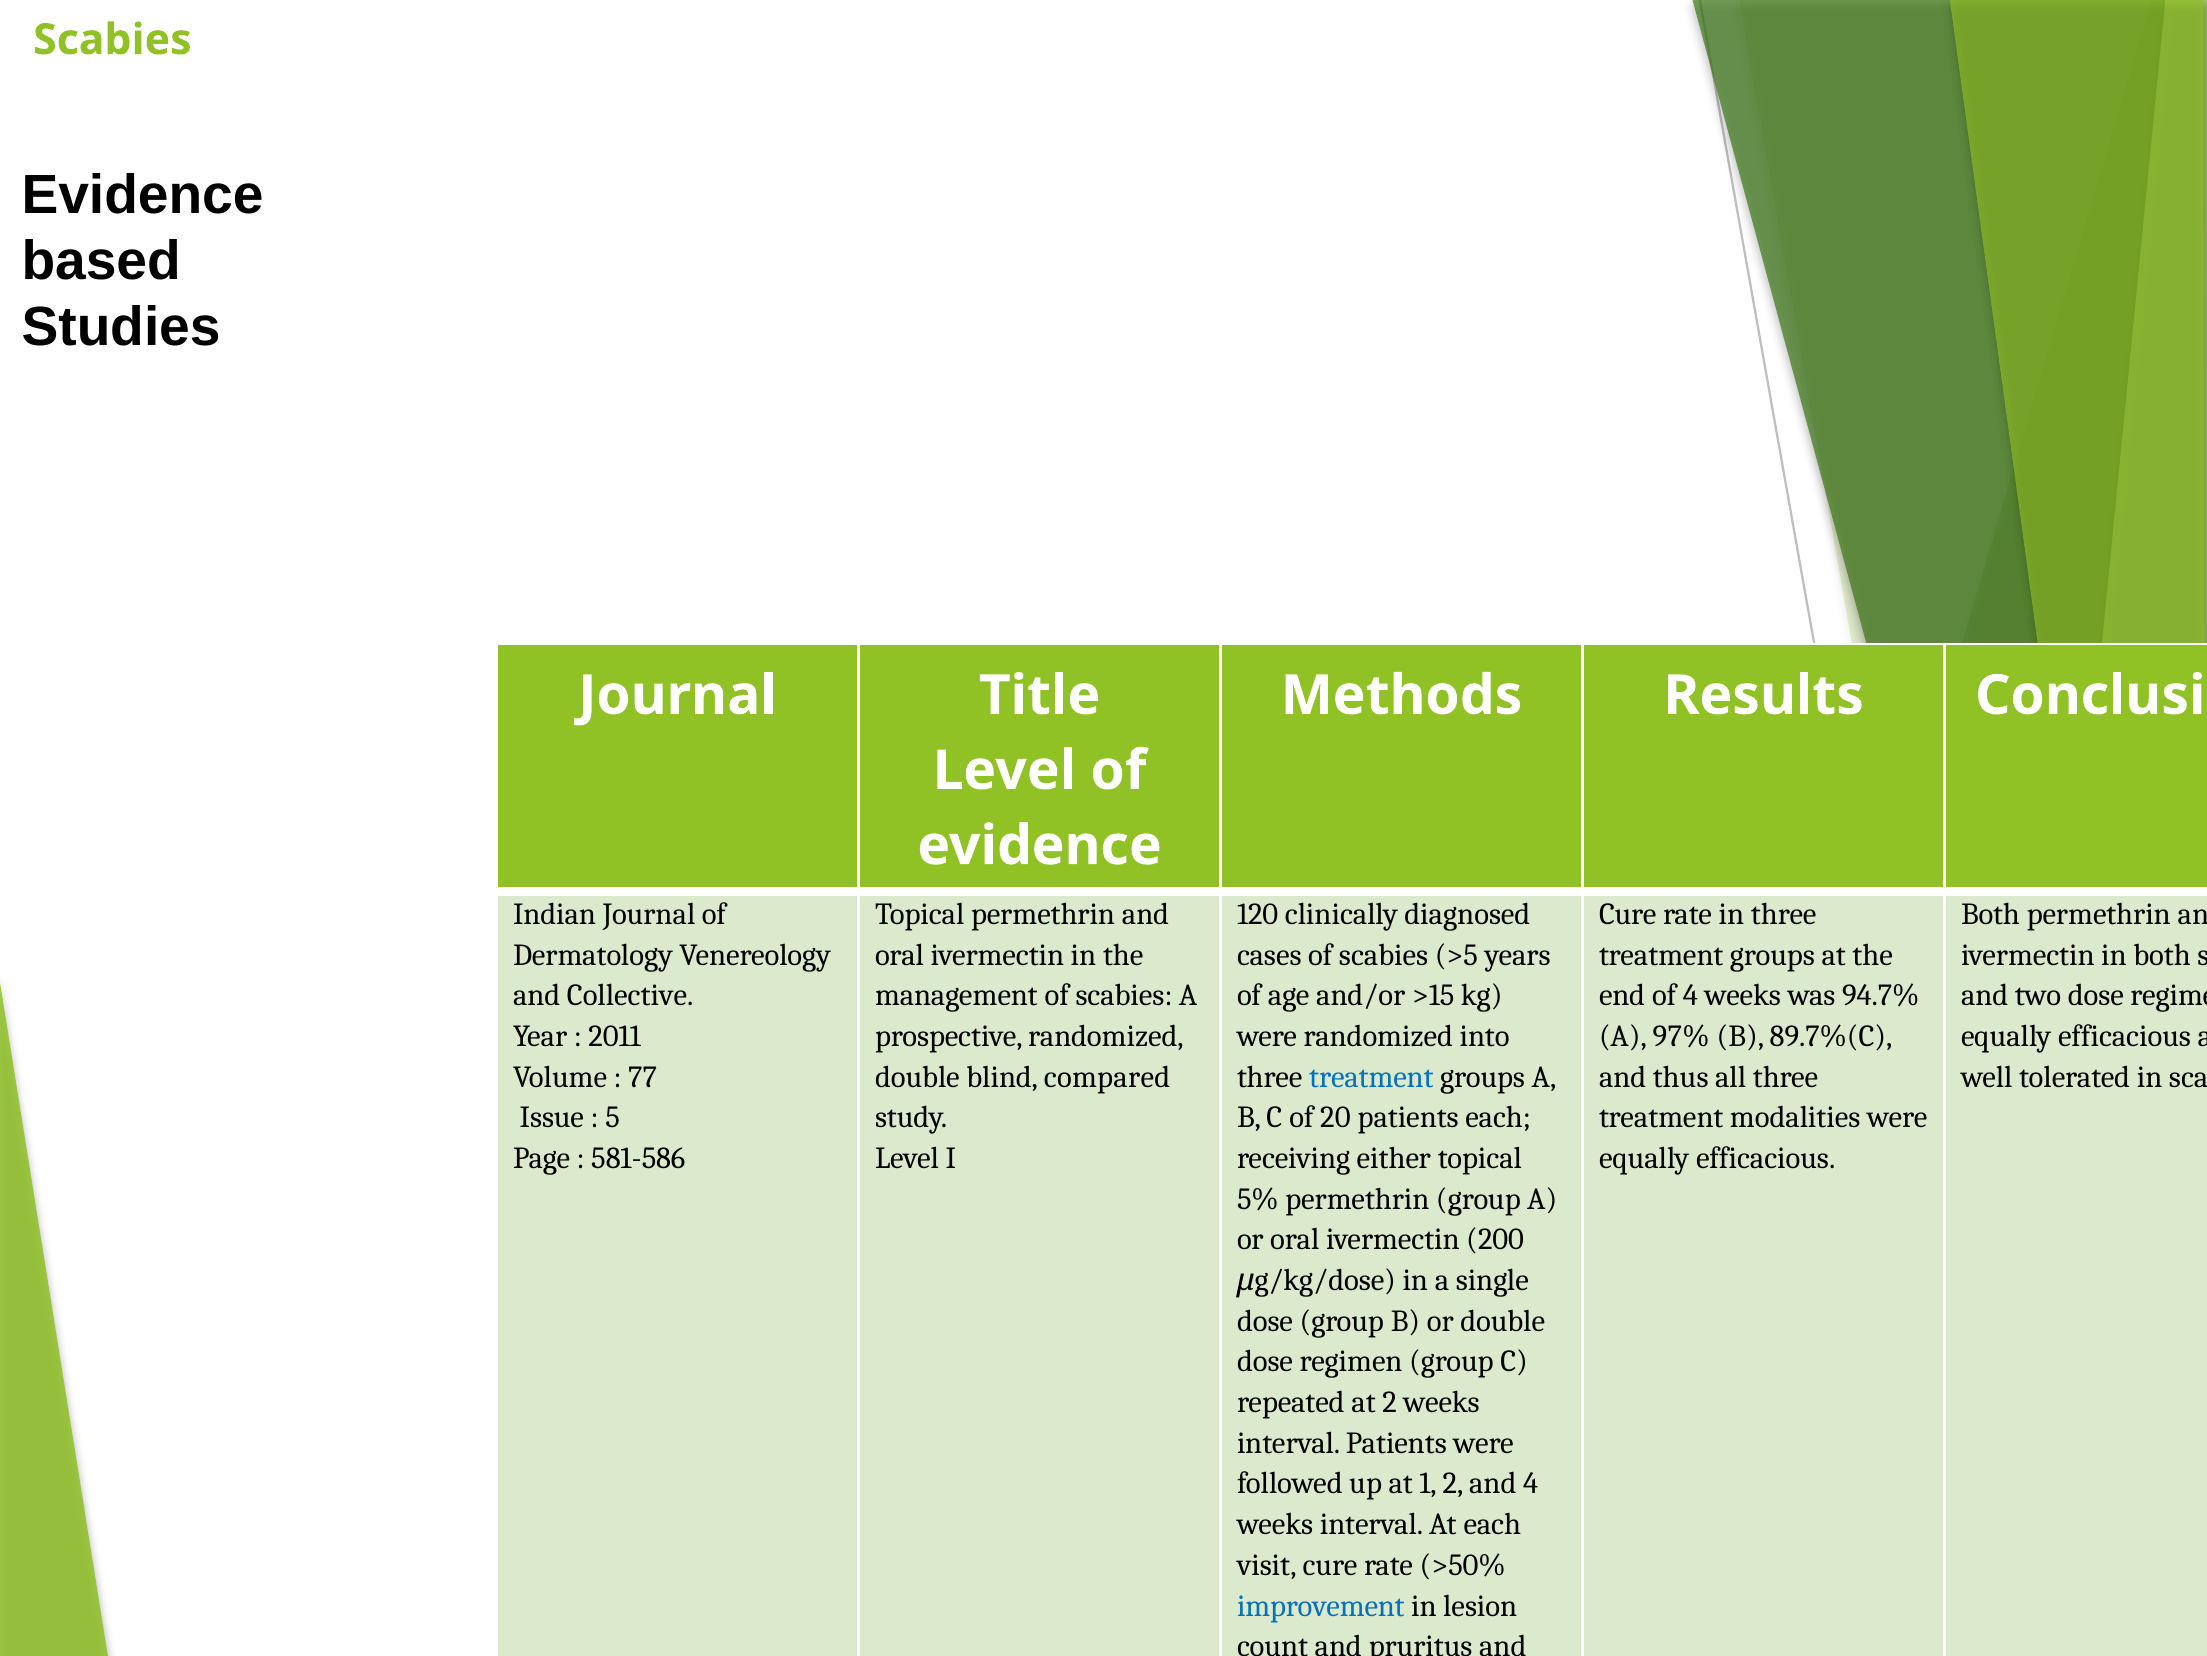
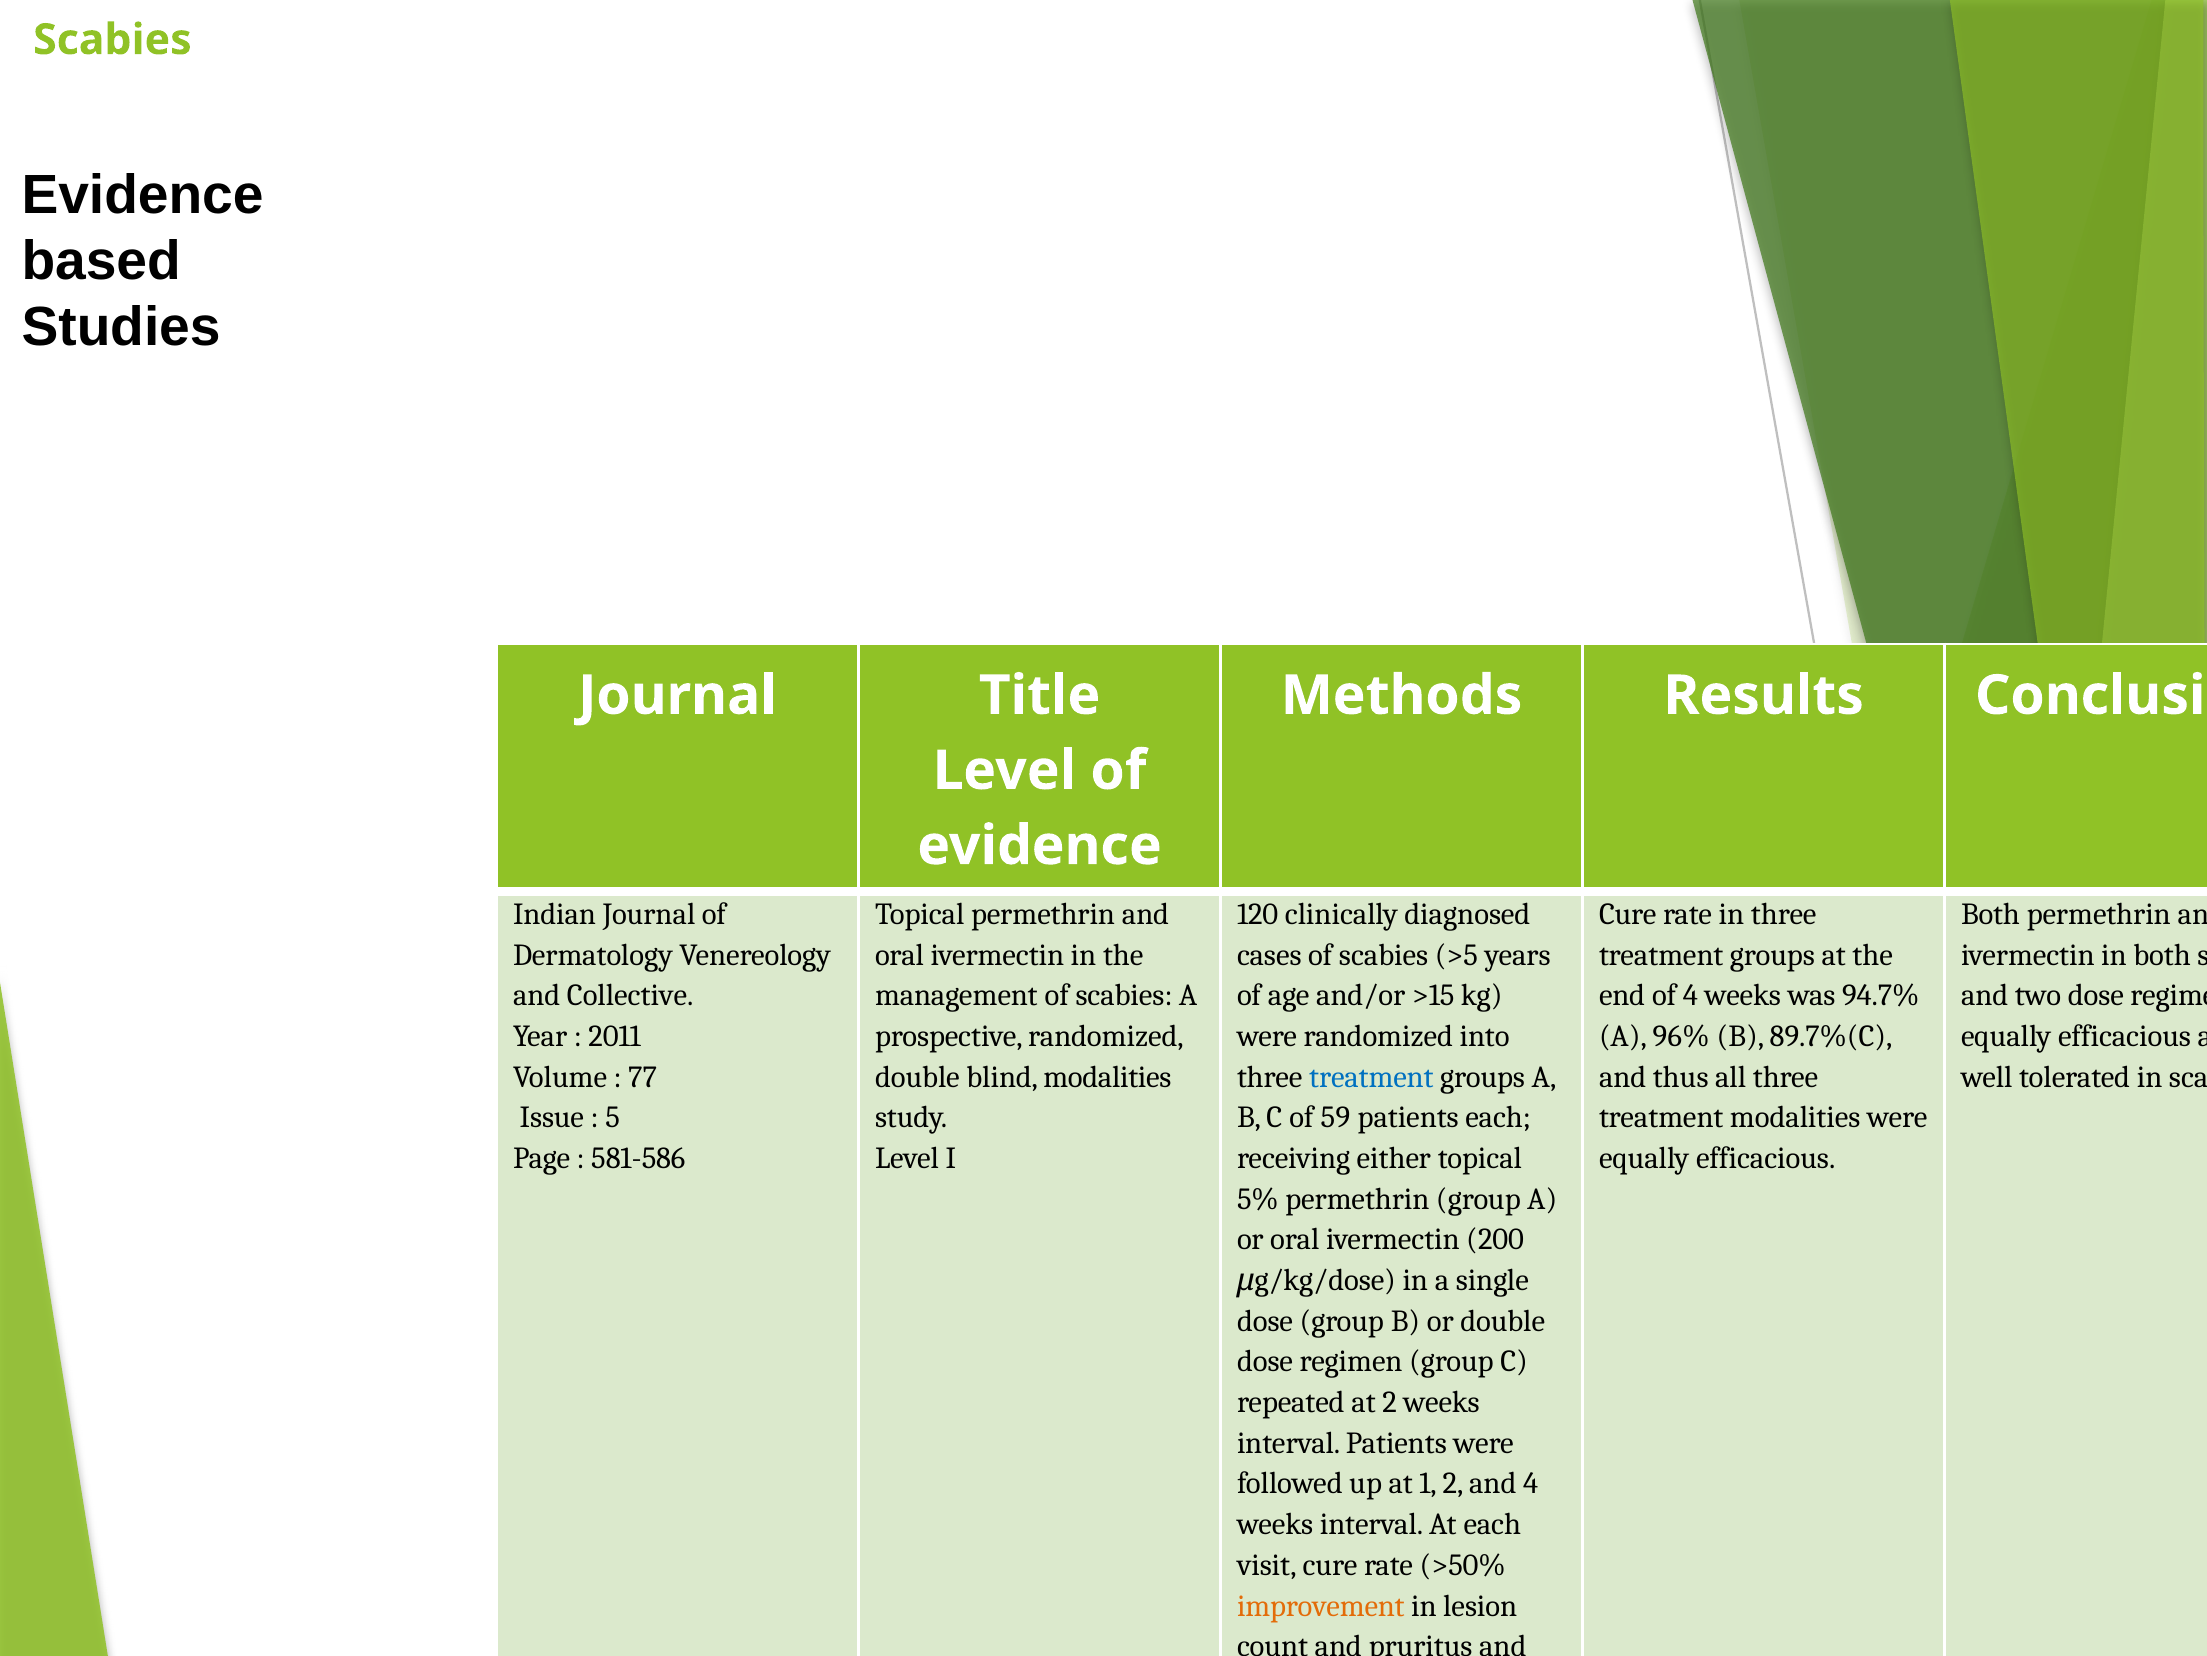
A 97%: 97% -> 96%
blind compared: compared -> modalities
20: 20 -> 59
improvement colour: blue -> orange
